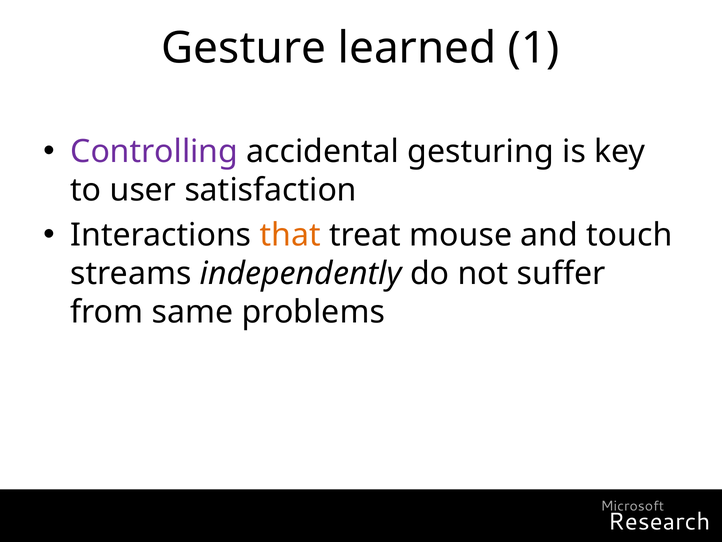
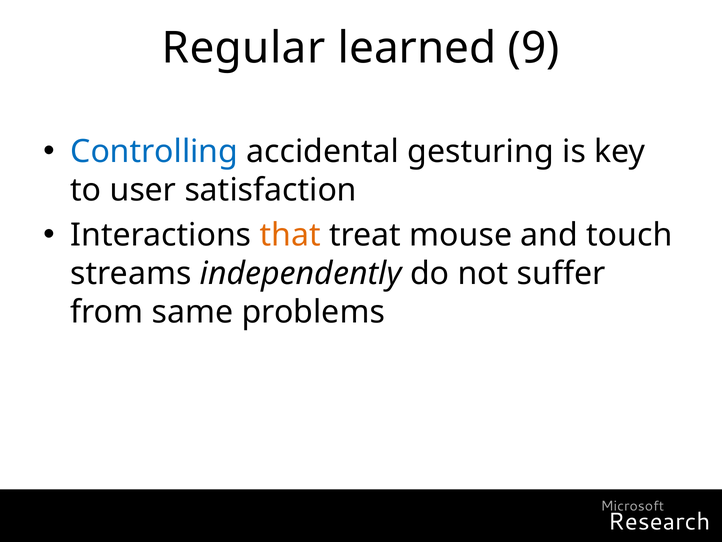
Gesture: Gesture -> Regular
1: 1 -> 9
Controlling colour: purple -> blue
